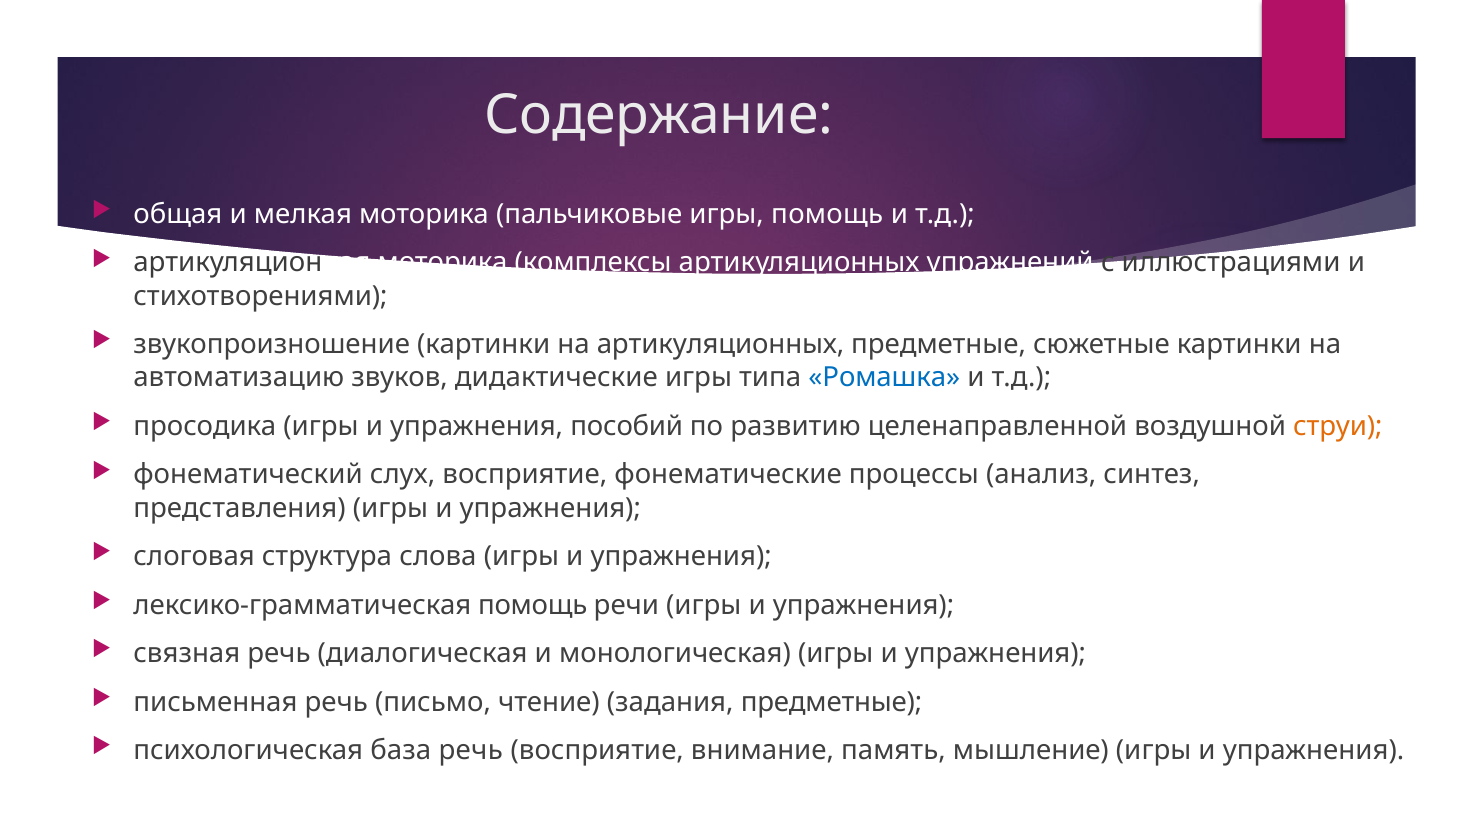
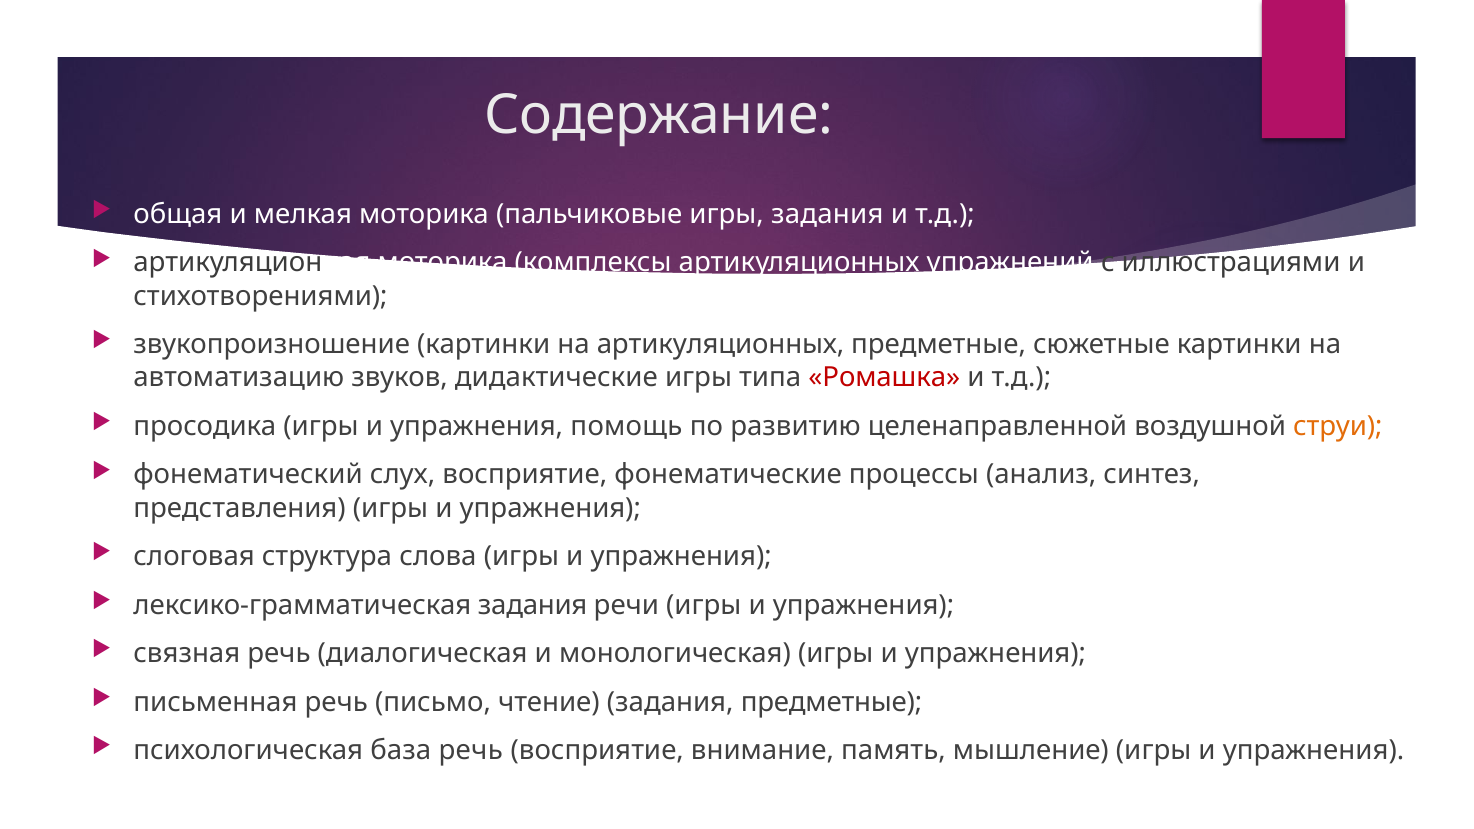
игры помощь: помощь -> задания
Ромашка colour: blue -> red
пособий: пособий -> помощь
лексико-грамматическая помощь: помощь -> задания
